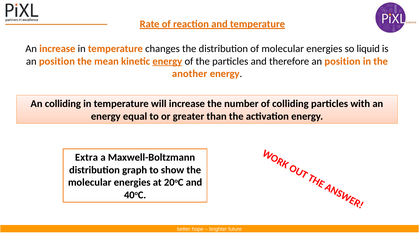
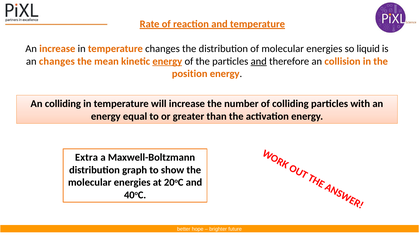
position at (57, 61): position -> changes
and at (259, 61) underline: none -> present
therefore an position: position -> collision
another: another -> position
